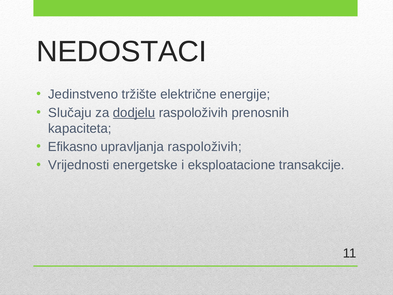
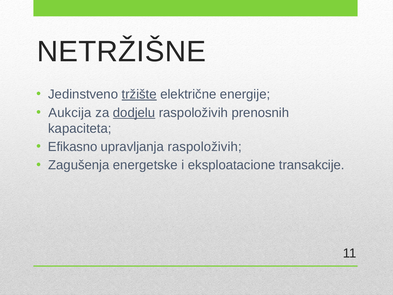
NEDOSTACI: NEDOSTACI -> NETRŽIŠNE
tržište underline: none -> present
Slučaju: Slučaju -> Aukcija
Vrijednosti: Vrijednosti -> Zagušenja
